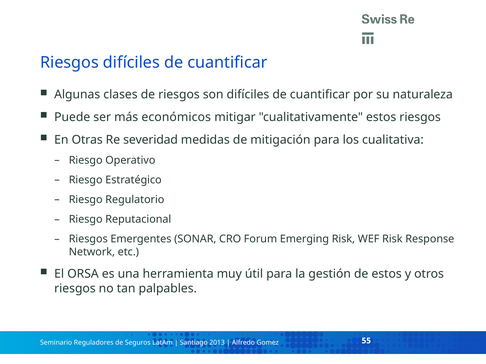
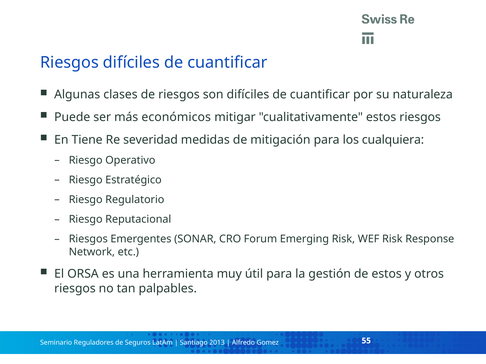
Otras: Otras -> Tiene
cualitativa: cualitativa -> cualquiera
